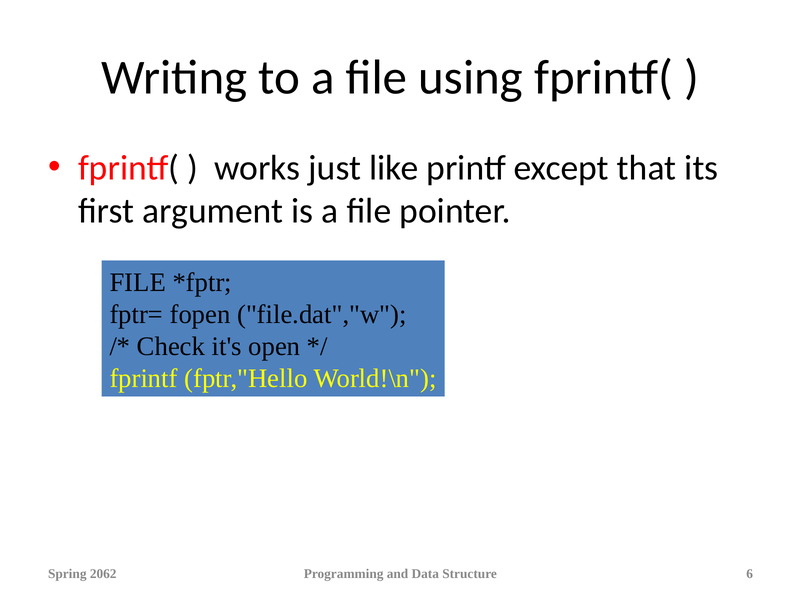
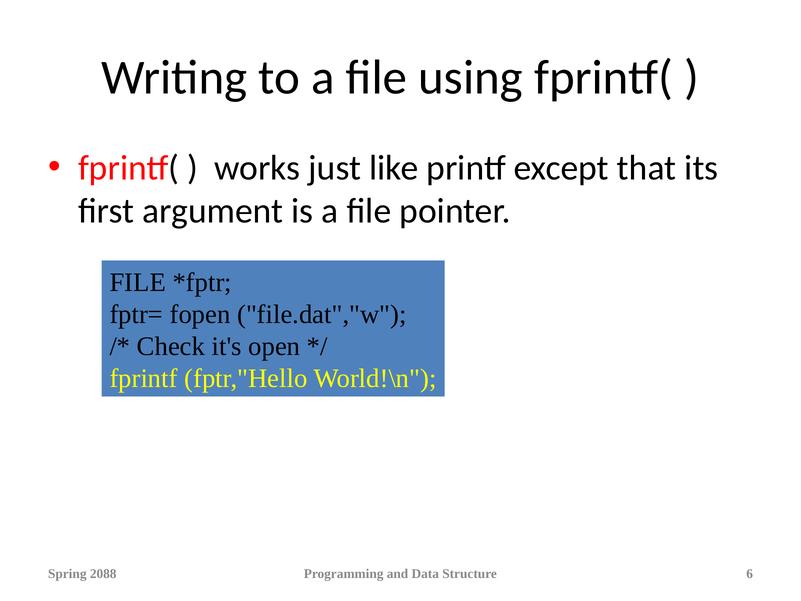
2062: 2062 -> 2088
